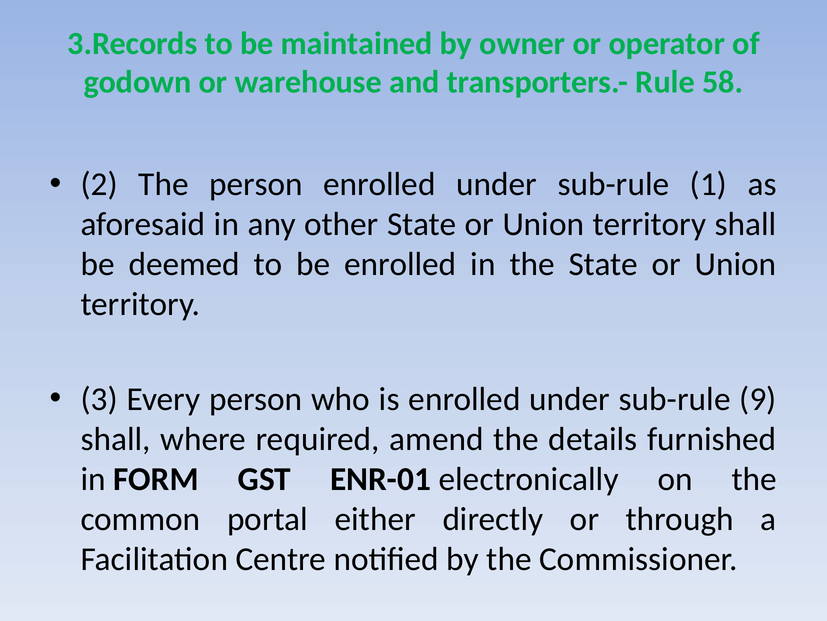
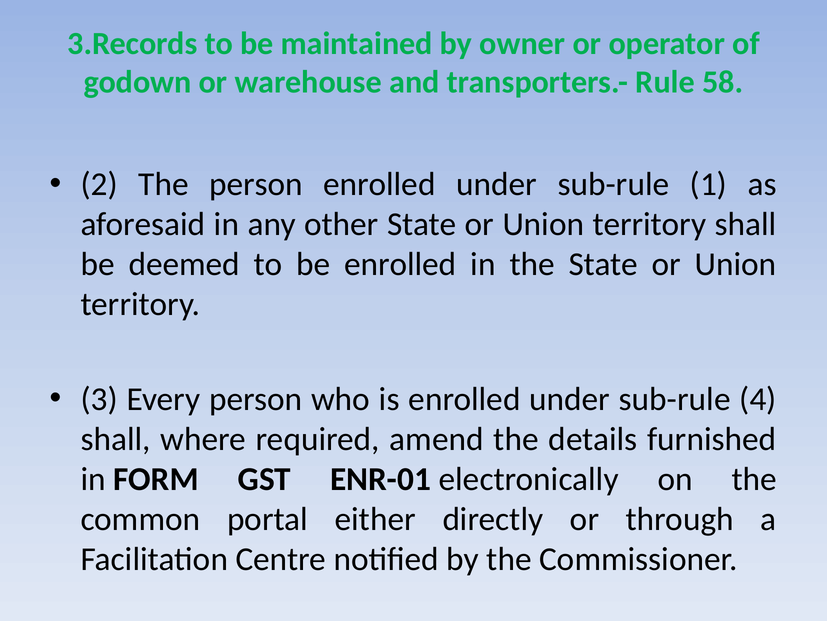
9: 9 -> 4
